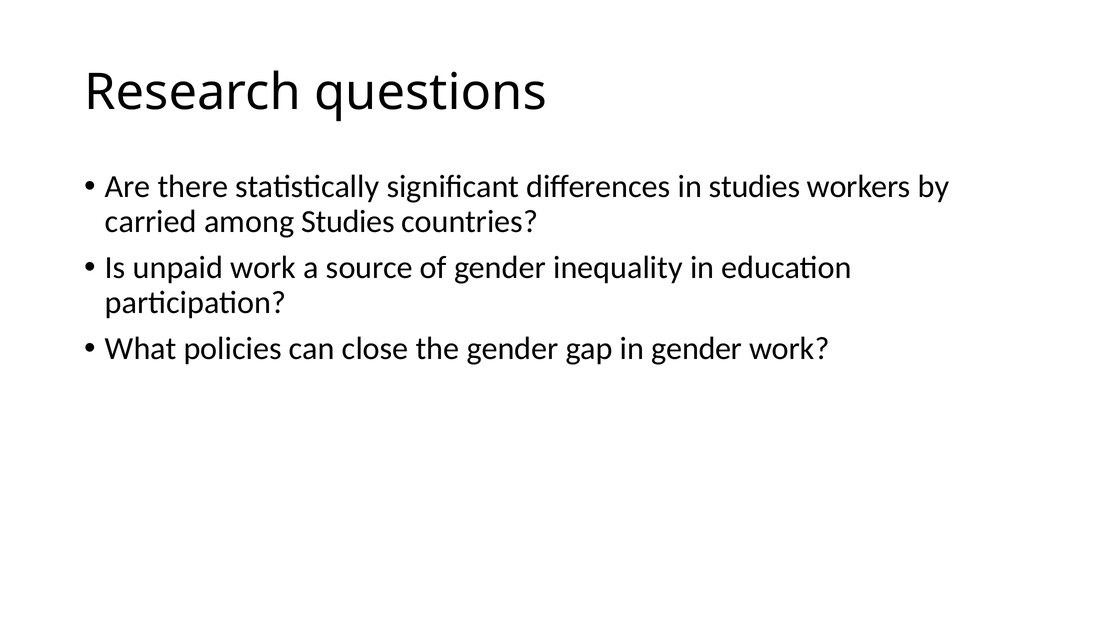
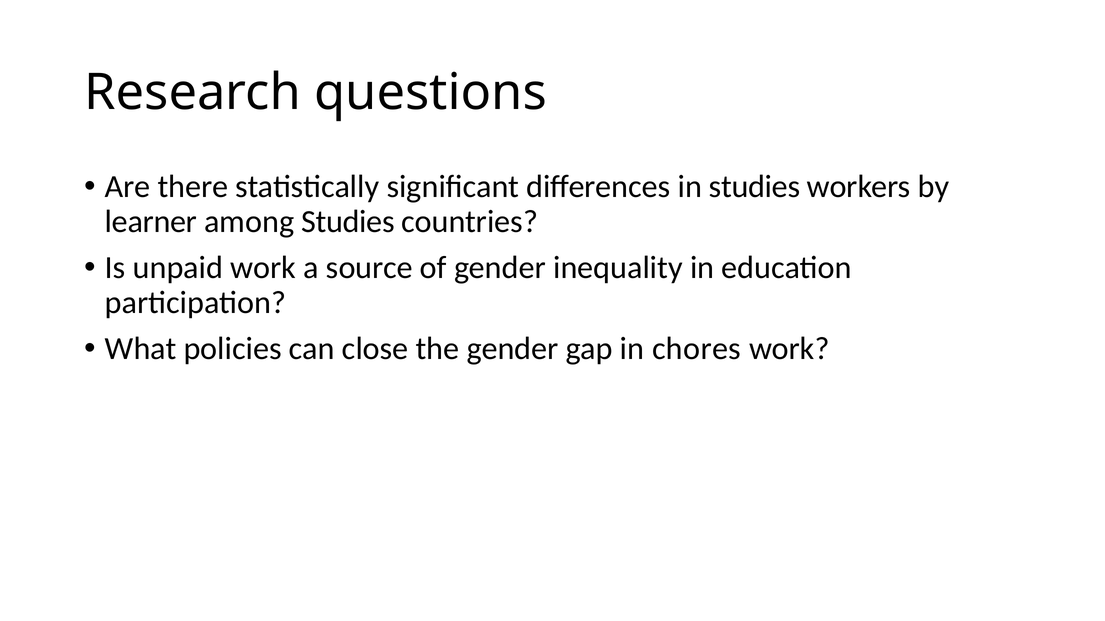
carried: carried -> learner
in gender: gender -> chores
